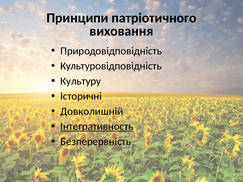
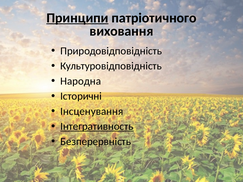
Принципи underline: none -> present
Культуру: Культуру -> Народна
Довколишній: Довколишній -> Інсценування
